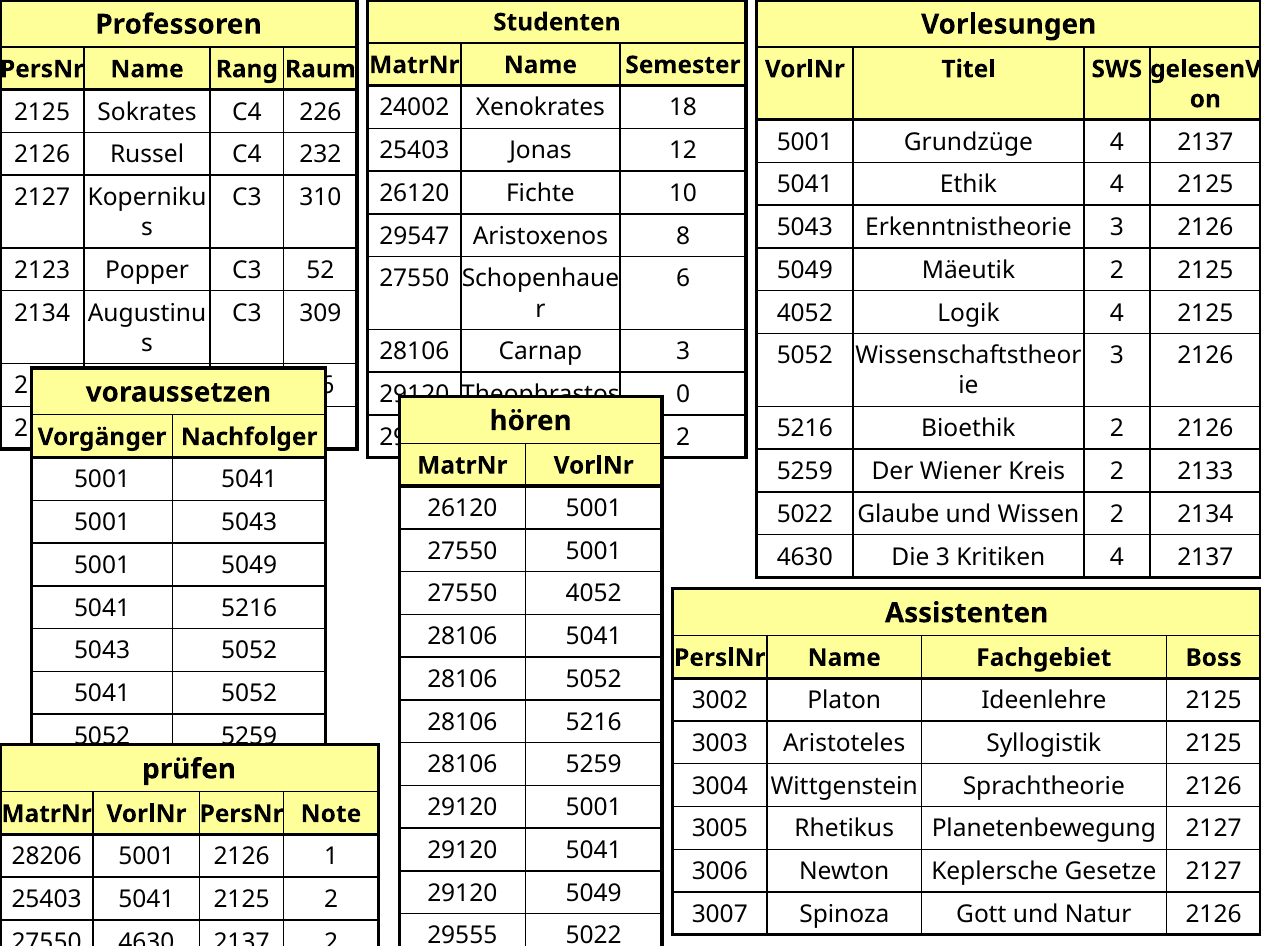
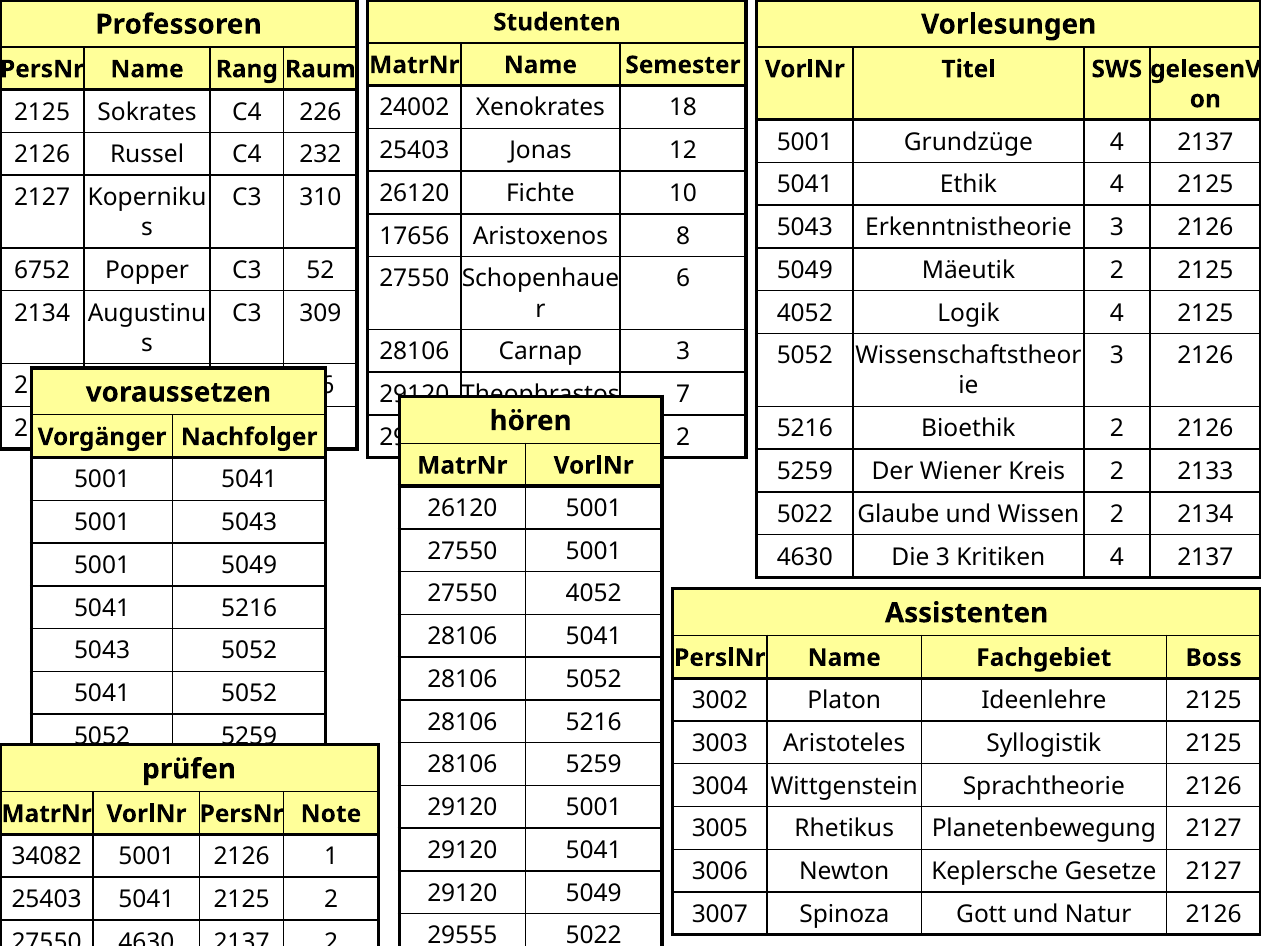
29547: 29547 -> 17656
2123: 2123 -> 6752
0 at (683, 394): 0 -> 7
28206: 28206 -> 34082
